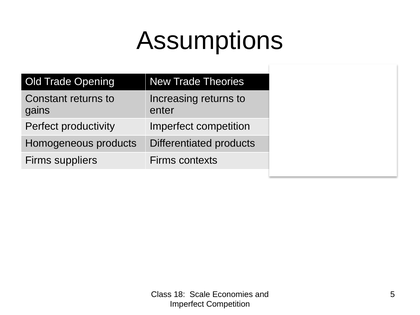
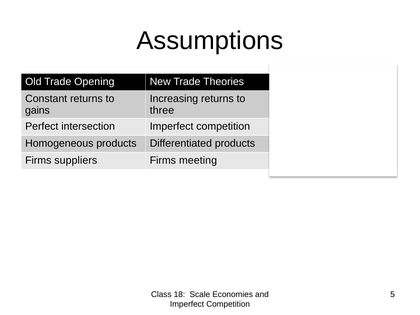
enter: enter -> three
productivity: productivity -> intersection
contexts: contexts -> meeting
